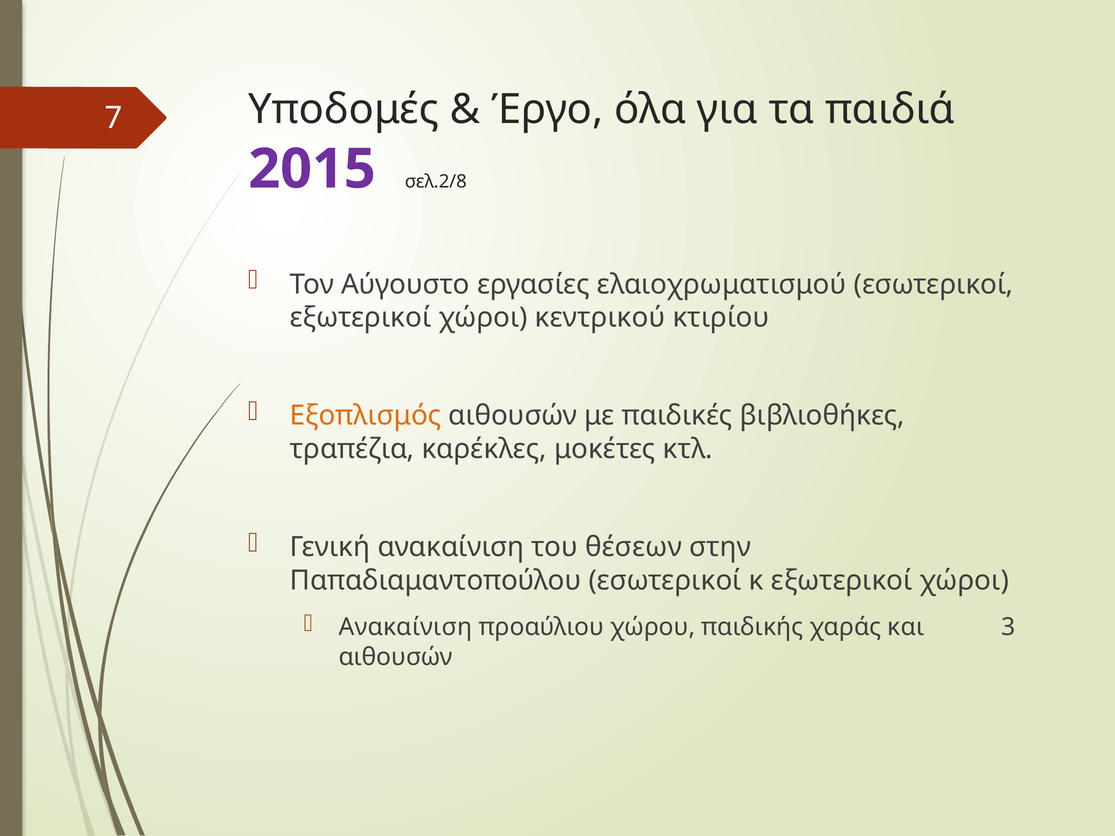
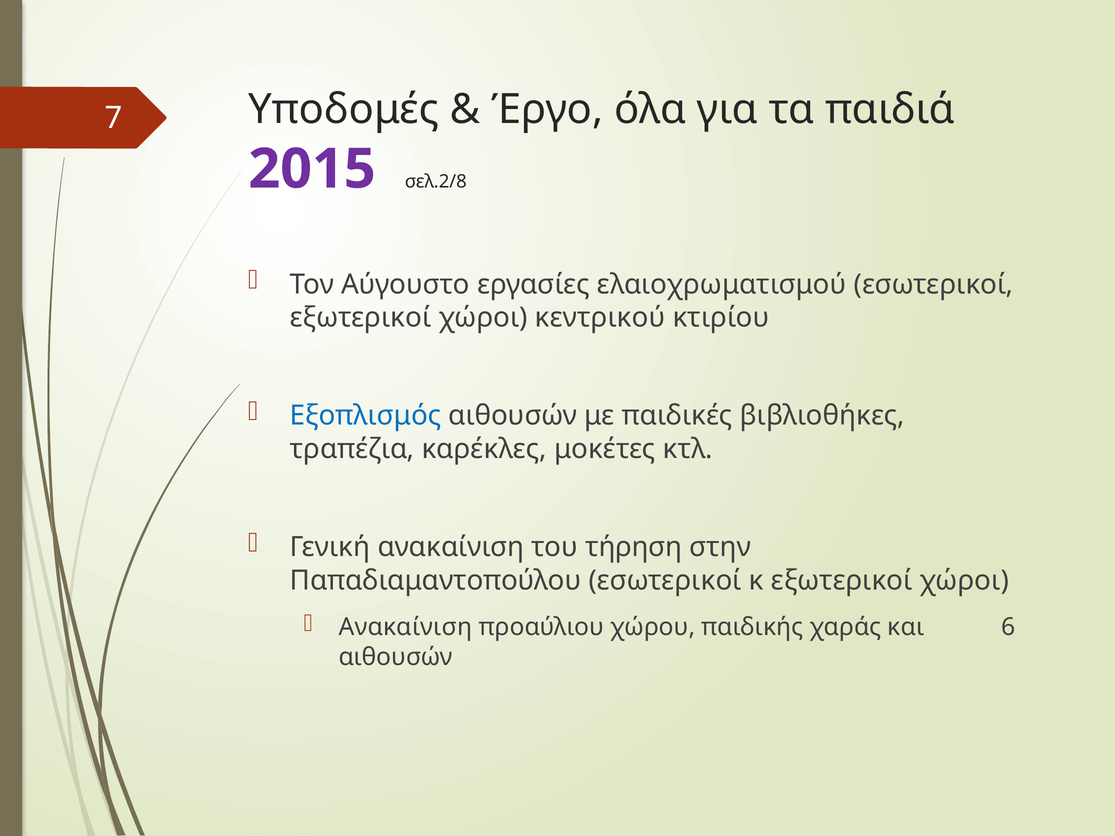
Εξοπλισμός colour: orange -> blue
θέσεων: θέσεων -> τήρηση
3: 3 -> 6
